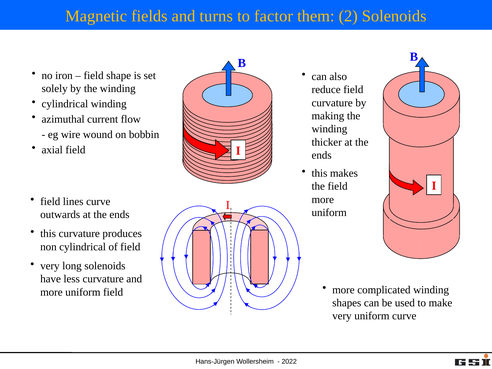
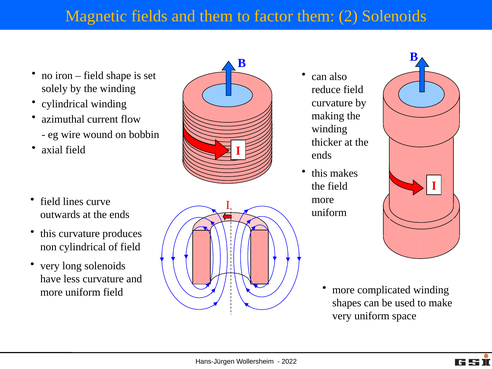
and turns: turns -> them
uniform curve: curve -> space
